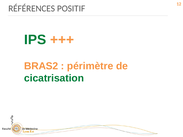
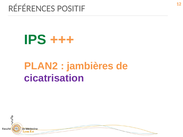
BRAS2: BRAS2 -> PLAN2
périmètre: périmètre -> jambières
cicatrisation colour: green -> purple
